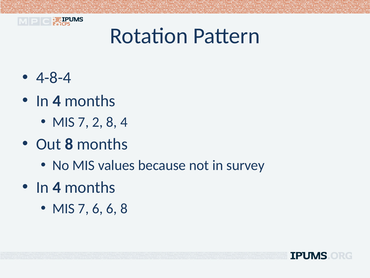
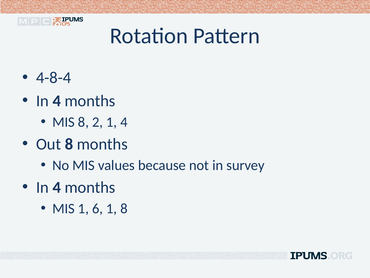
7 at (83, 122): 7 -> 8
2 8: 8 -> 1
7 at (83, 208): 7 -> 1
6 6: 6 -> 1
